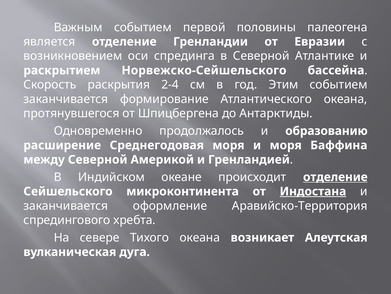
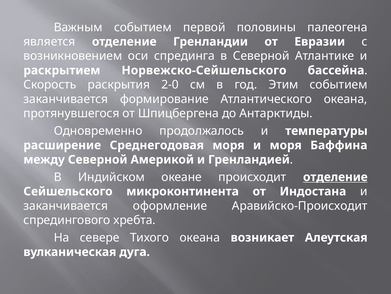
2-4: 2-4 -> 2-0
образованию: образованию -> температуры
Индостана underline: present -> none
Аравийско-Территория: Аравийско-Территория -> Аравийско-Происходит
